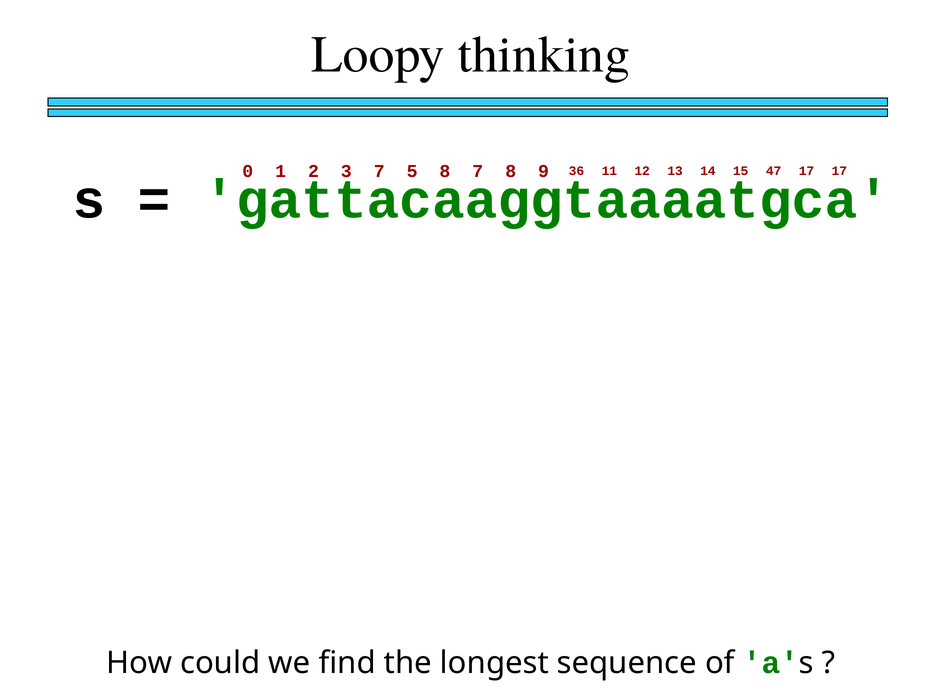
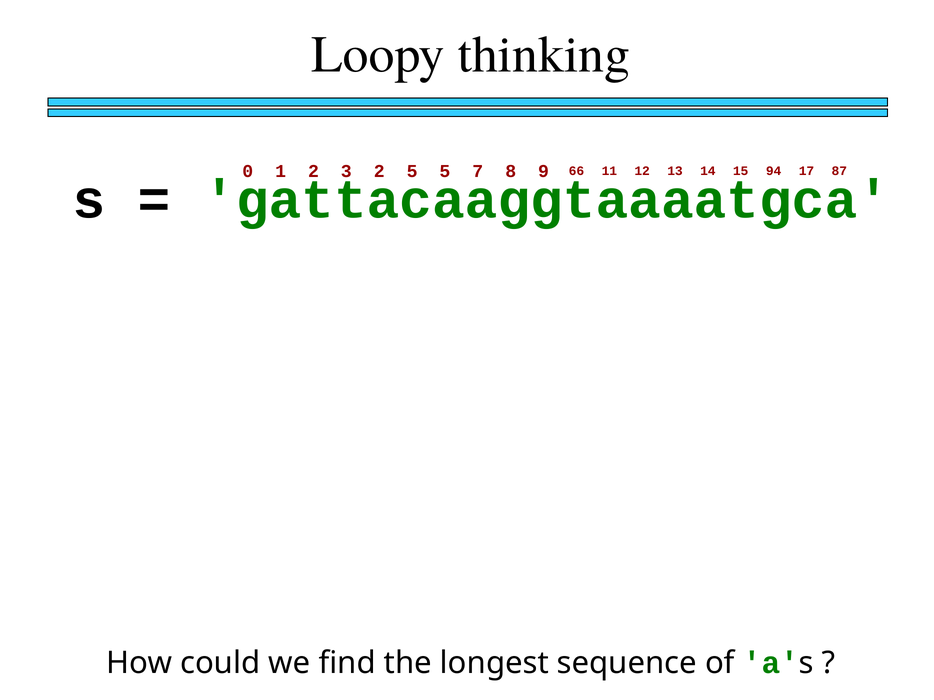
3 7: 7 -> 2
5 8: 8 -> 5
36: 36 -> 66
47: 47 -> 94
17 17: 17 -> 87
